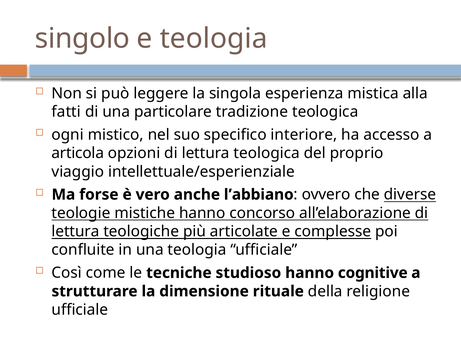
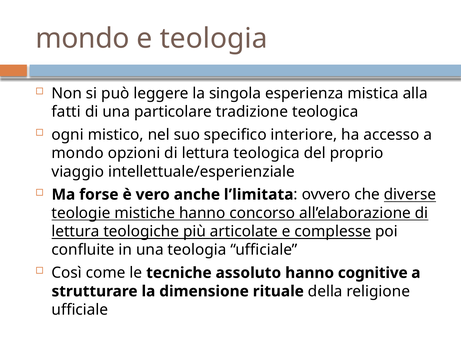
singolo at (82, 38): singolo -> mondo
articola at (78, 153): articola -> mondo
l’abbiano: l’abbiano -> l’limitata
studioso: studioso -> assoluto
